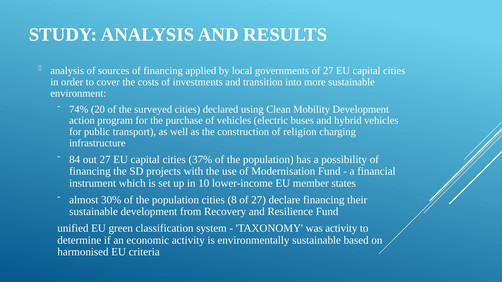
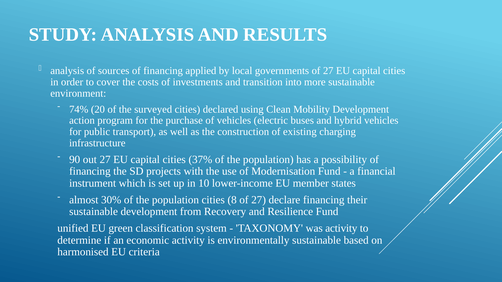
religion: religion -> existing
84: 84 -> 90
